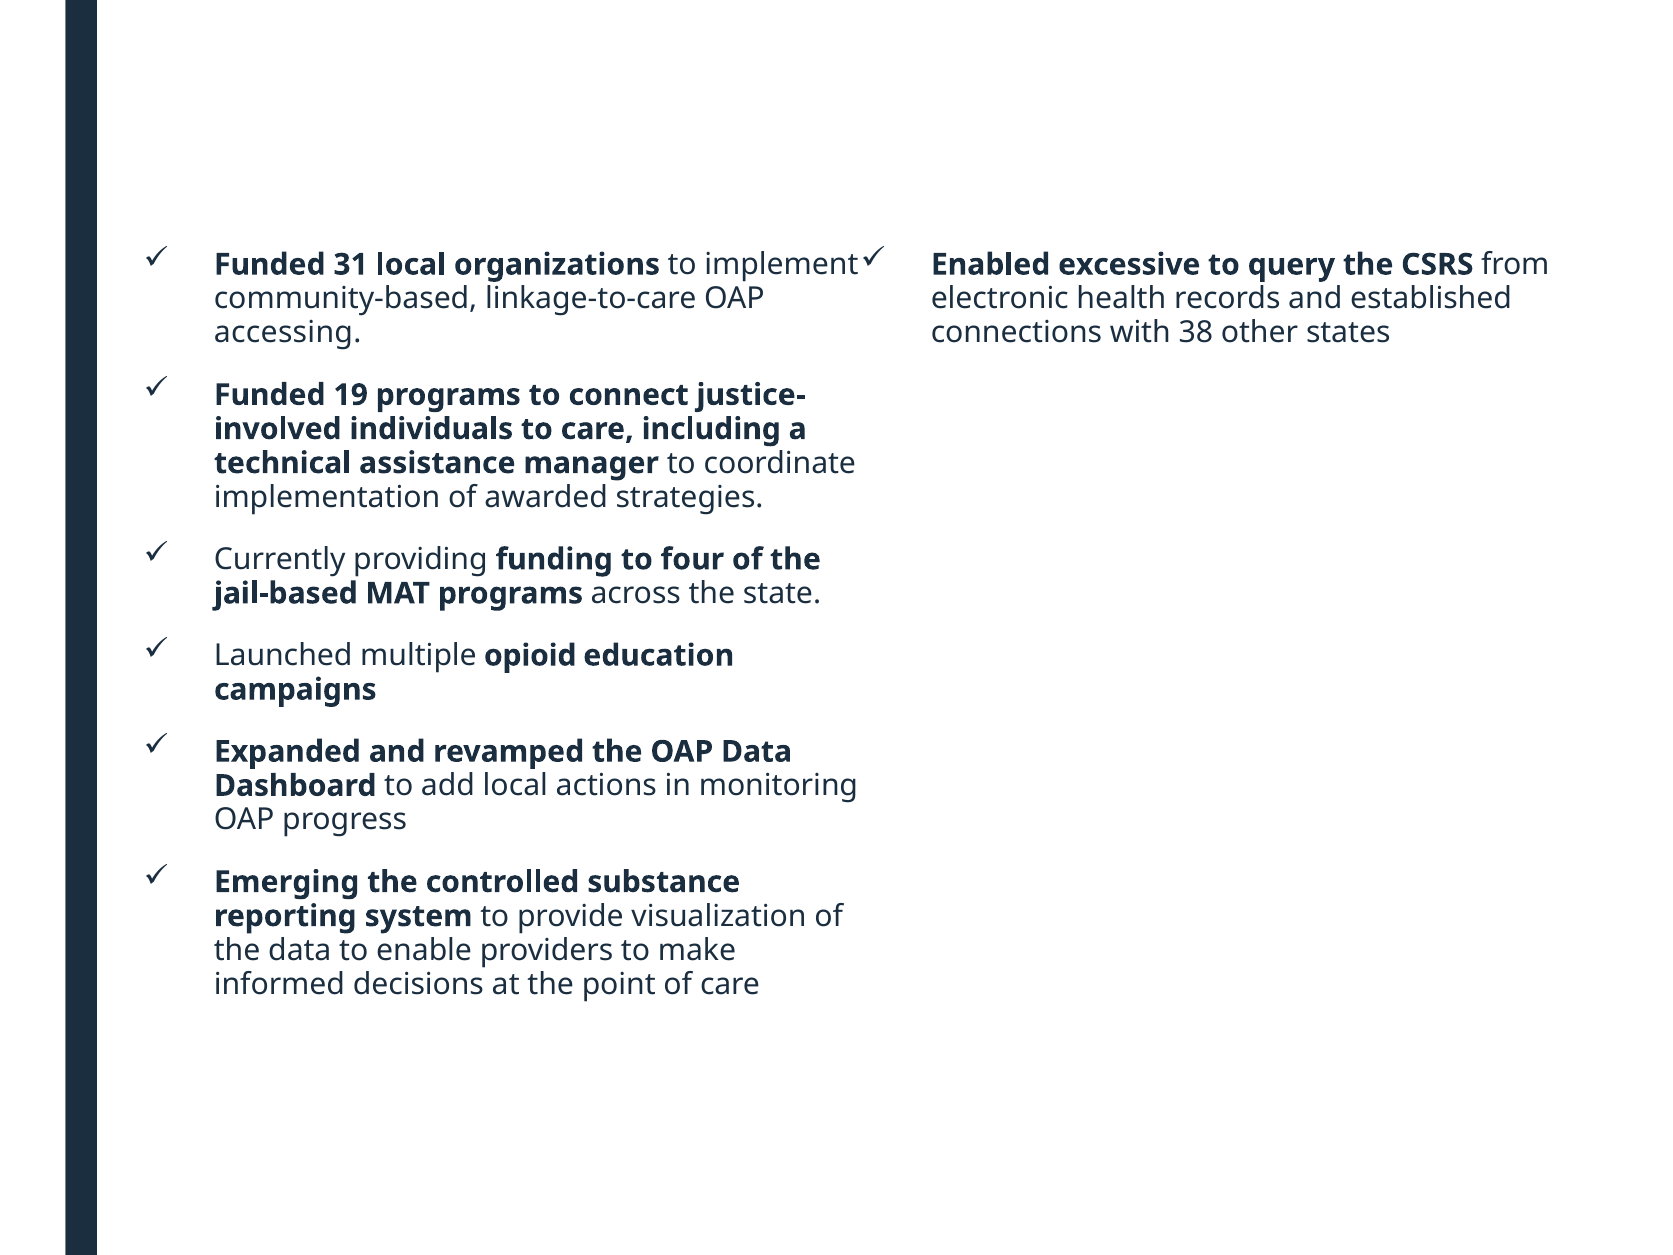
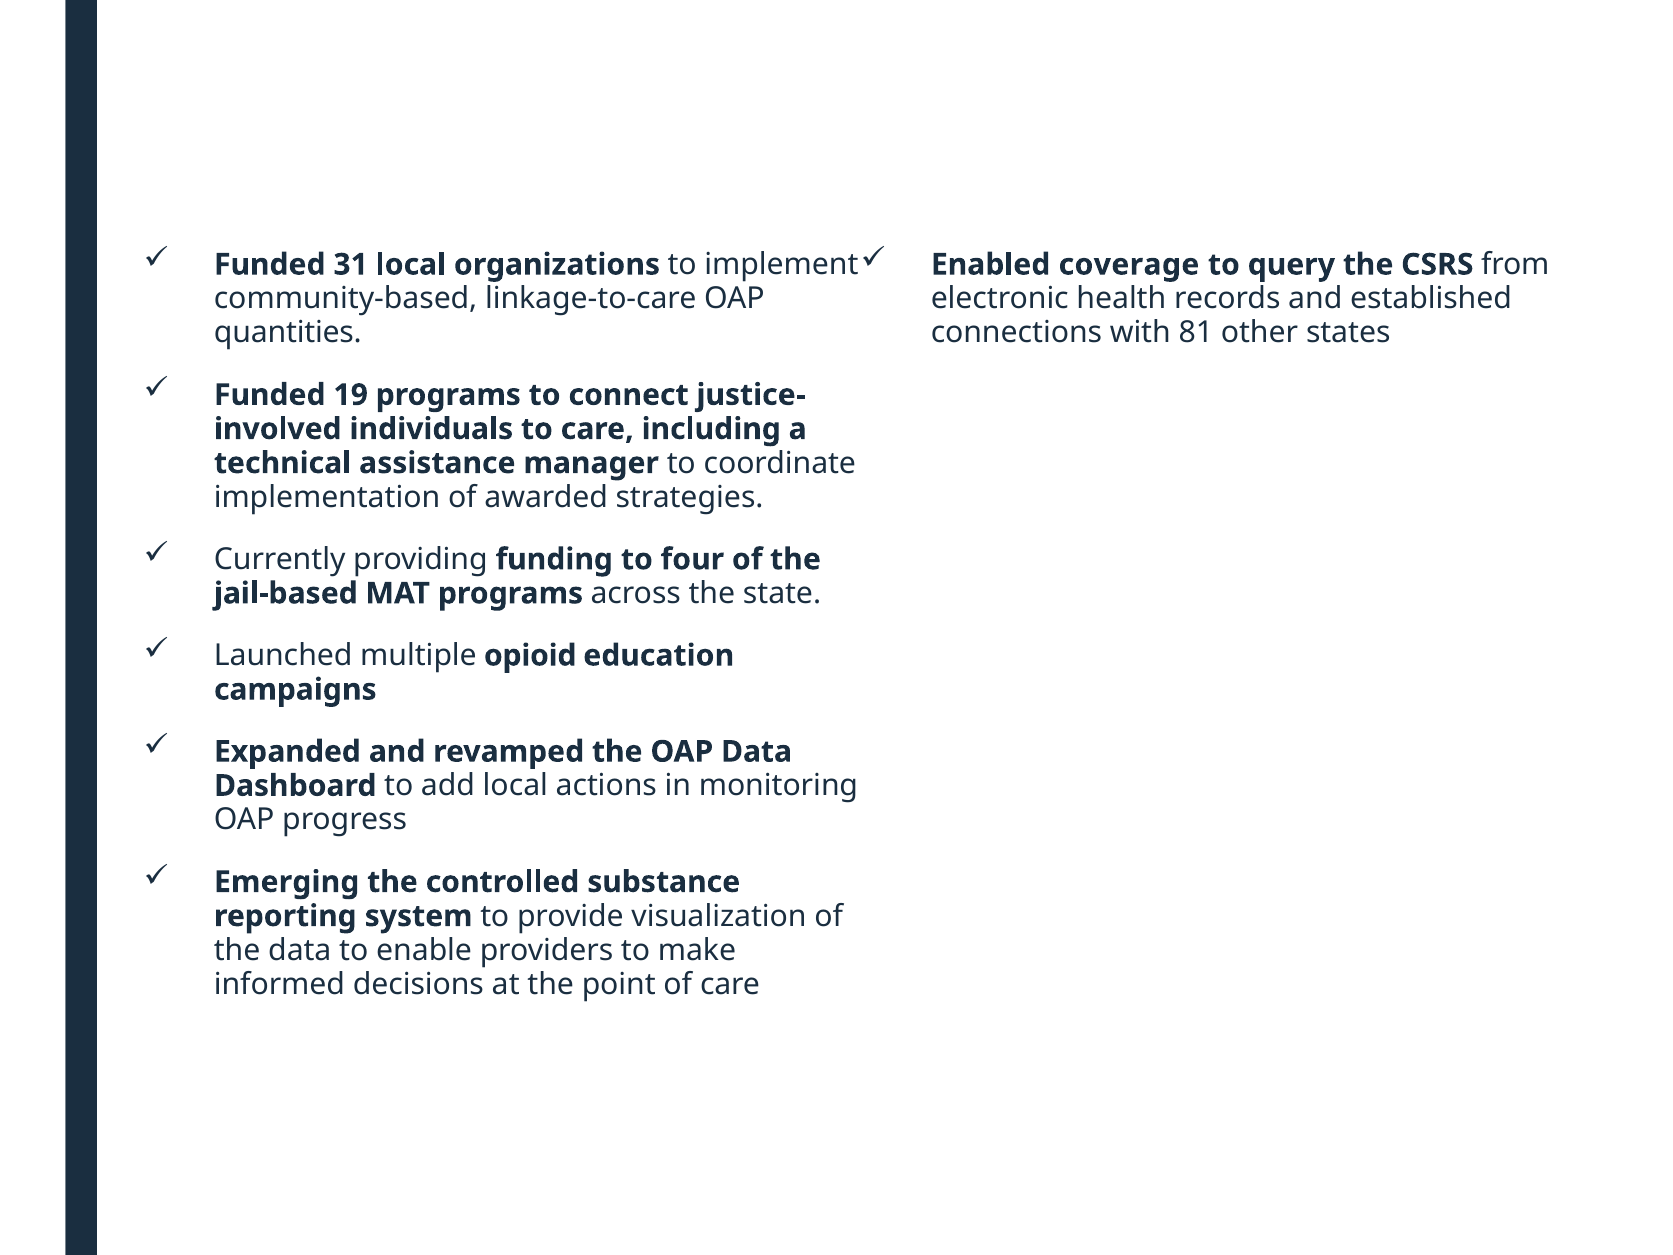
excessive: excessive -> coverage
accessing: accessing -> quantities
38: 38 -> 81
